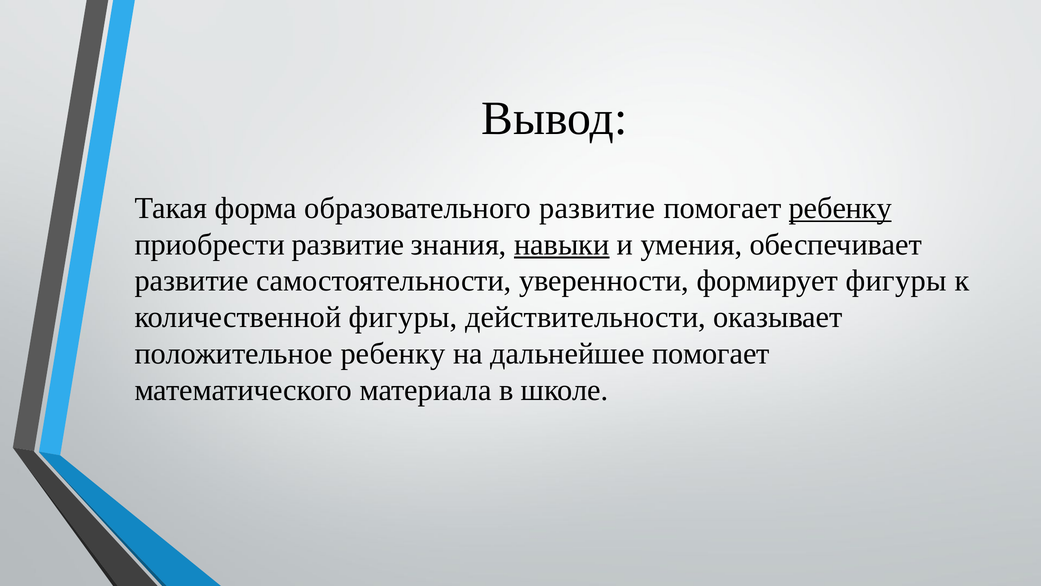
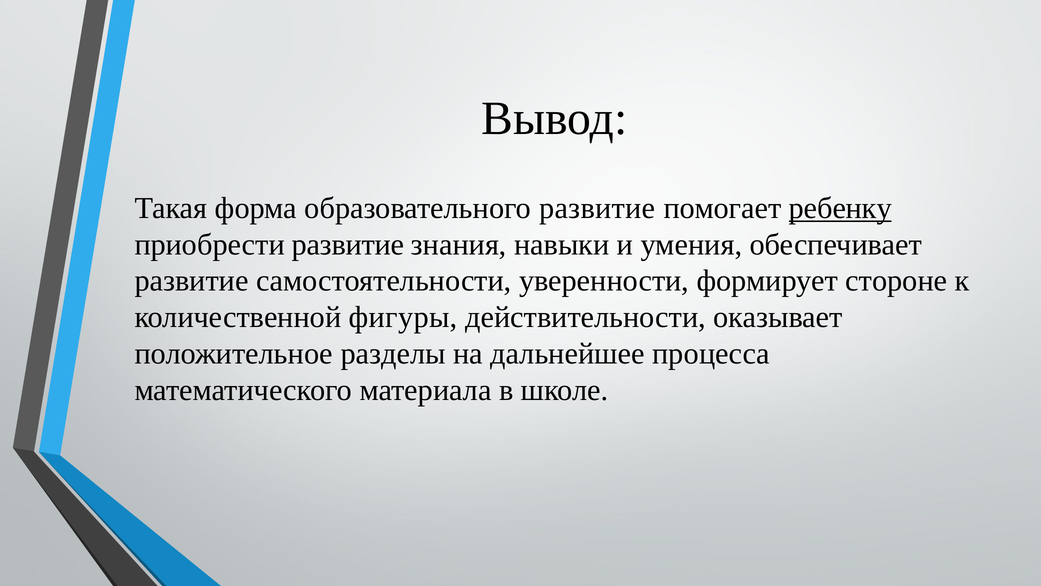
навыки underline: present -> none
формирует фигуры: фигуры -> стороне
положительное ребенку: ребенку -> разделы
дальнейшее помогает: помогает -> процесса
